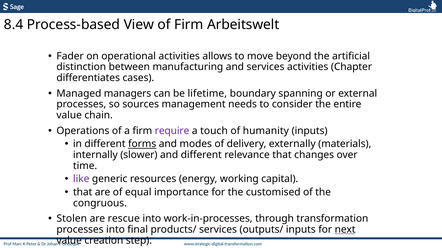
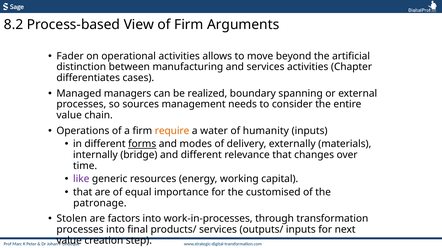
8.4: 8.4 -> 8.2
Arbeitswelt: Arbeitswelt -> Arguments
lifetime: lifetime -> realized
require colour: purple -> orange
touch: touch -> water
slower: slower -> bridge
congruous: congruous -> patronage
rescue: rescue -> factors
next underline: present -> none
